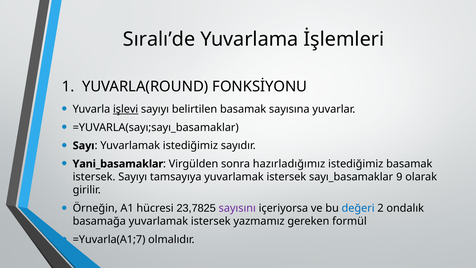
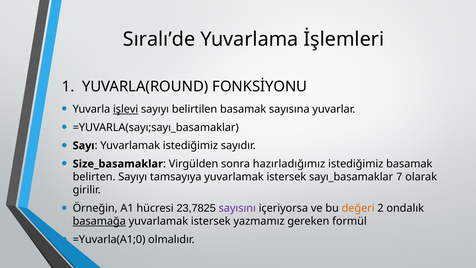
Yani_basamaklar: Yani_basamaklar -> Size_basamaklar
istersek at (94, 177): istersek -> belirten
9: 9 -> 7
değeri colour: blue -> orange
basamağa underline: none -> present
=Yuvarla(A1;7: =Yuvarla(A1;7 -> =Yuvarla(A1;0
